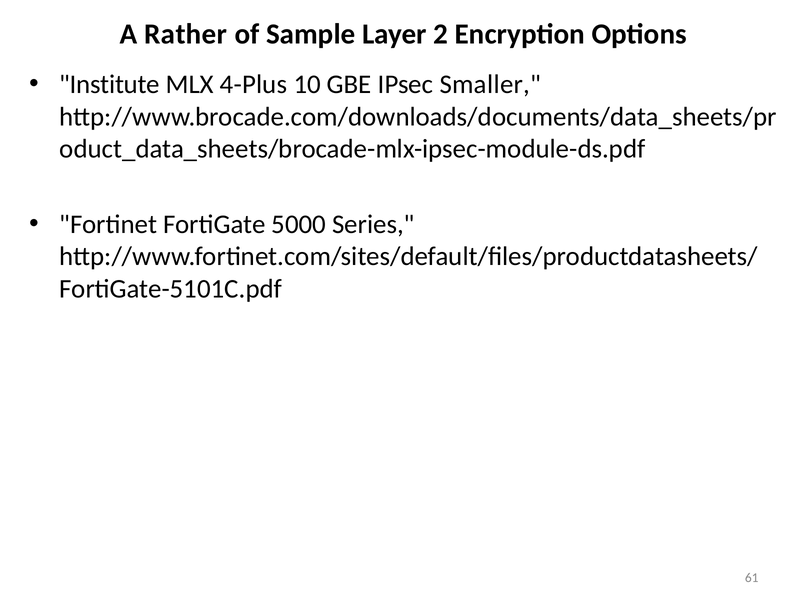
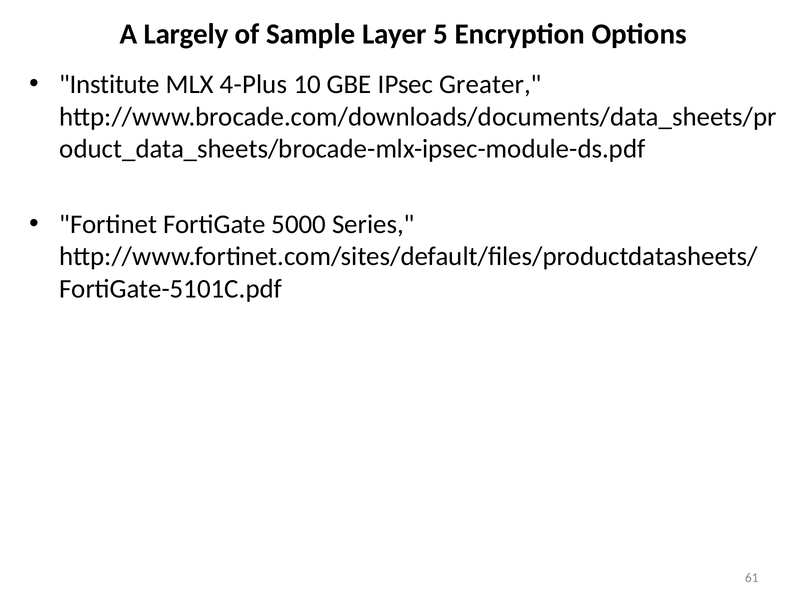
Rather: Rather -> Largely
2: 2 -> 5
Smaller: Smaller -> Greater
